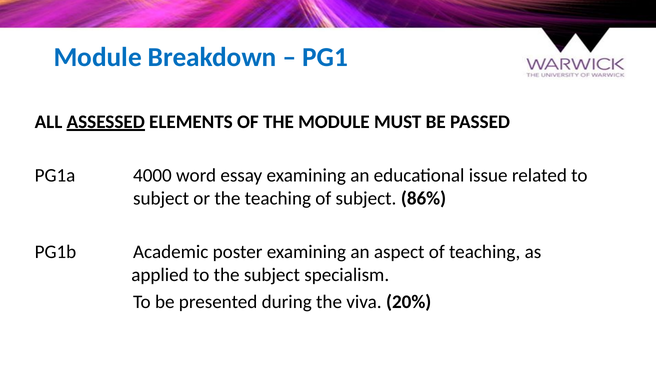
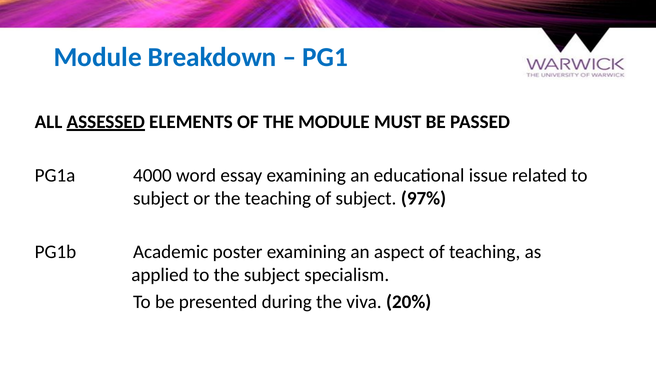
86%: 86% -> 97%
